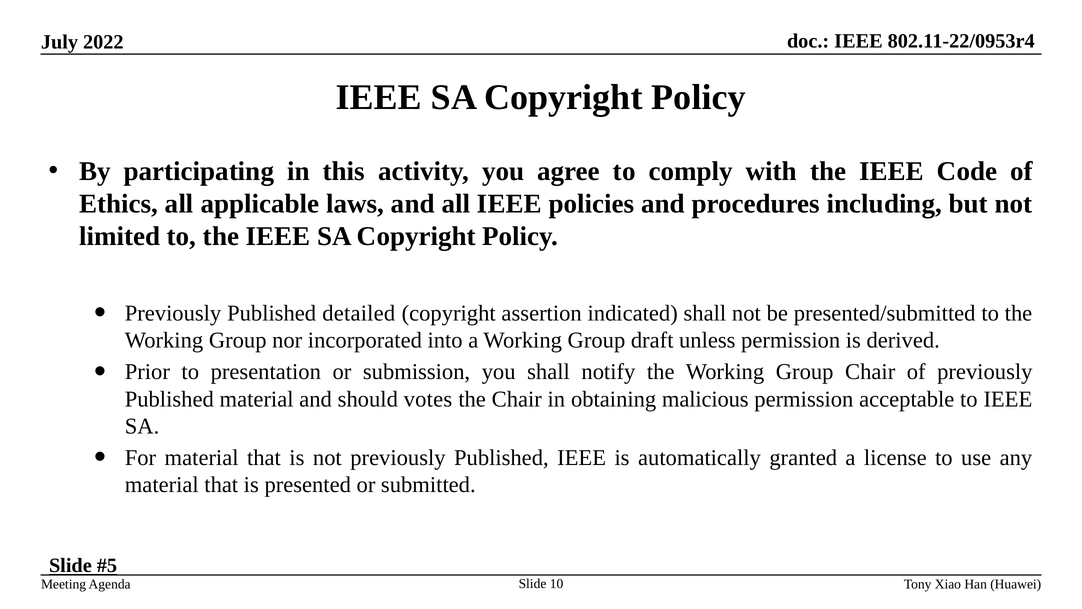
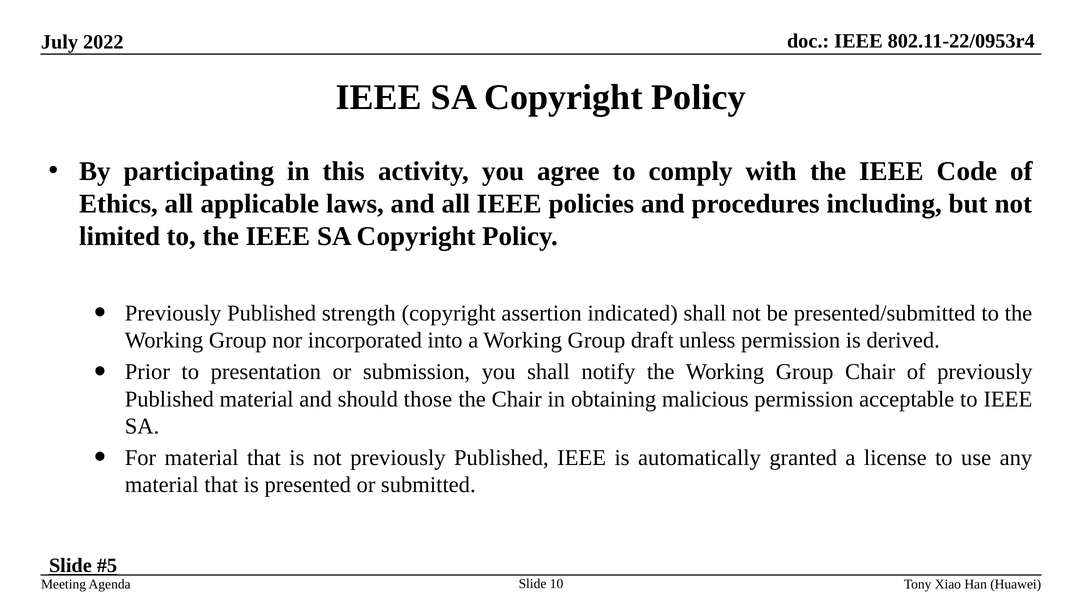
detailed: detailed -> strength
votes: votes -> those
